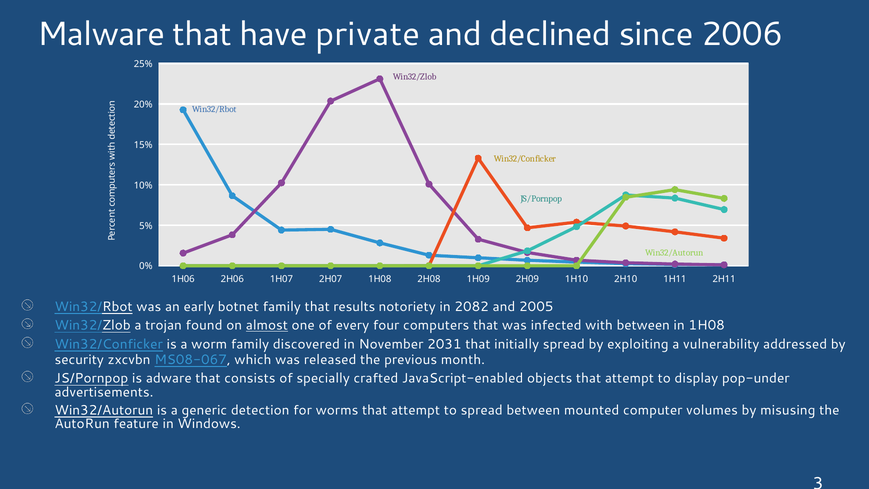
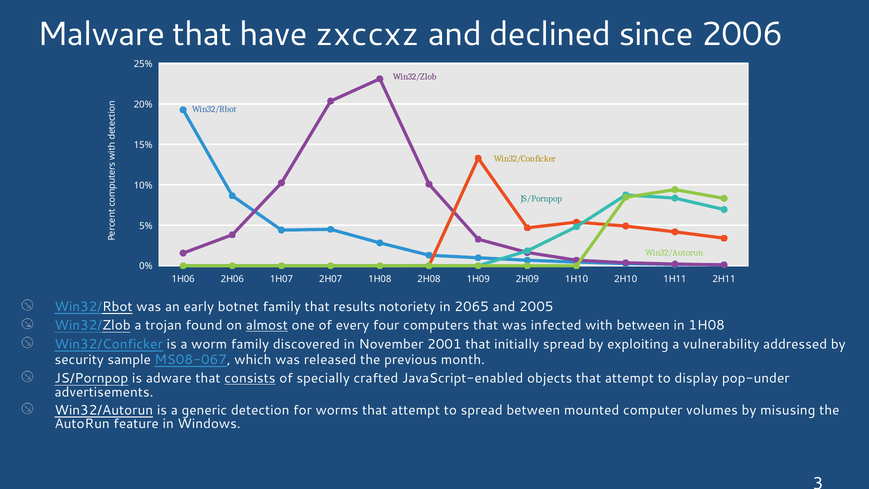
private: private -> zxccxz
2082: 2082 -> 2065
2031: 2031 -> 2001
zxcvbn: zxcvbn -> sample
consists underline: none -> present
